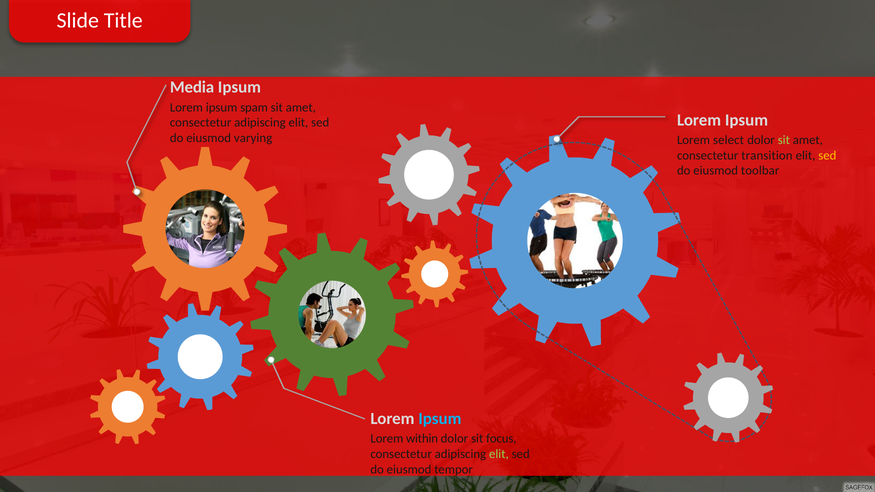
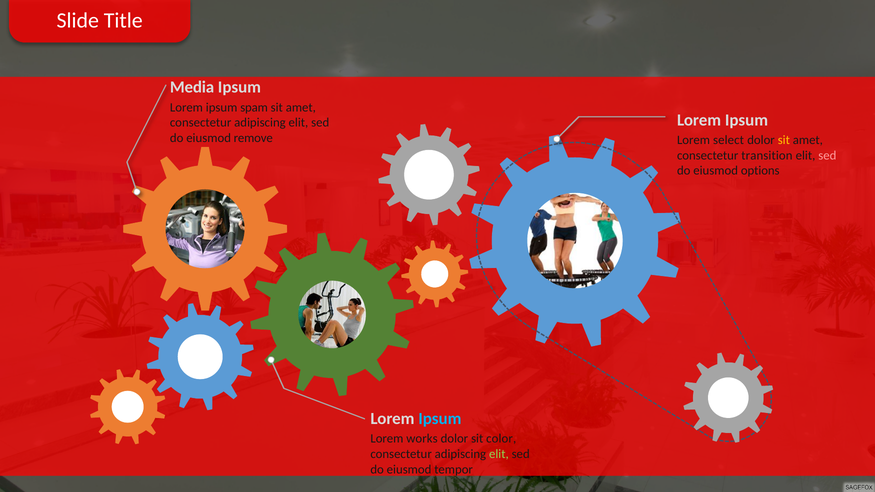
varying: varying -> remove
sit at (784, 140) colour: light green -> yellow
sed at (827, 155) colour: yellow -> pink
toolbar: toolbar -> options
within: within -> works
focus: focus -> color
